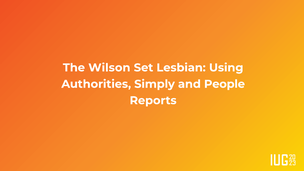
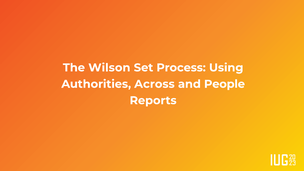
Lesbian: Lesbian -> Process
Simply: Simply -> Across
